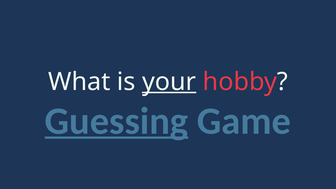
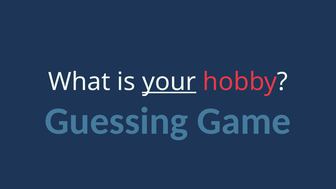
Guessing underline: present -> none
